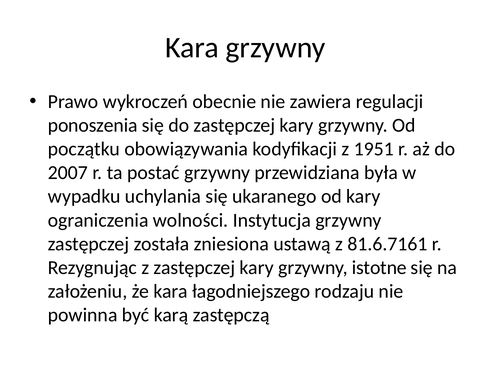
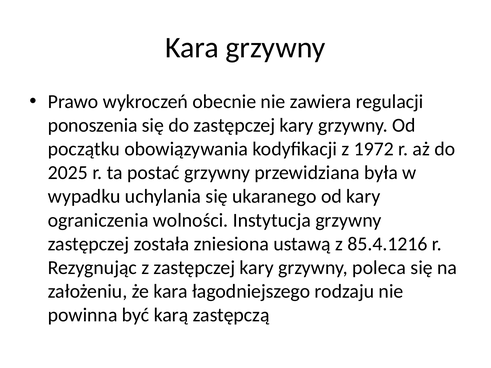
1951: 1951 -> 1972
2007: 2007 -> 2025
81.6.7161: 81.6.7161 -> 85.4.1216
istotne: istotne -> poleca
